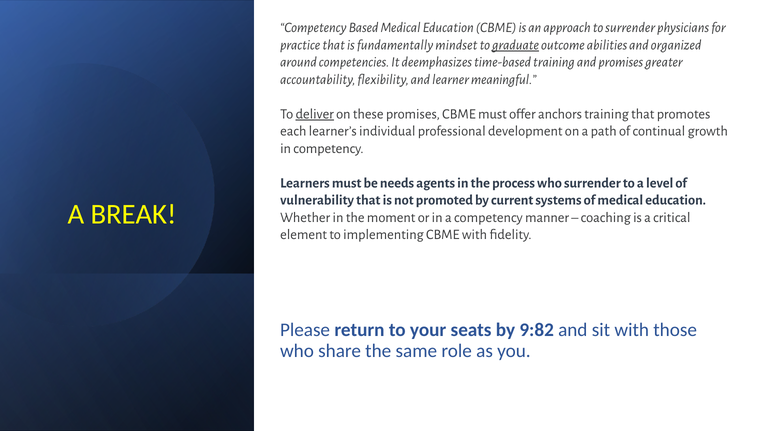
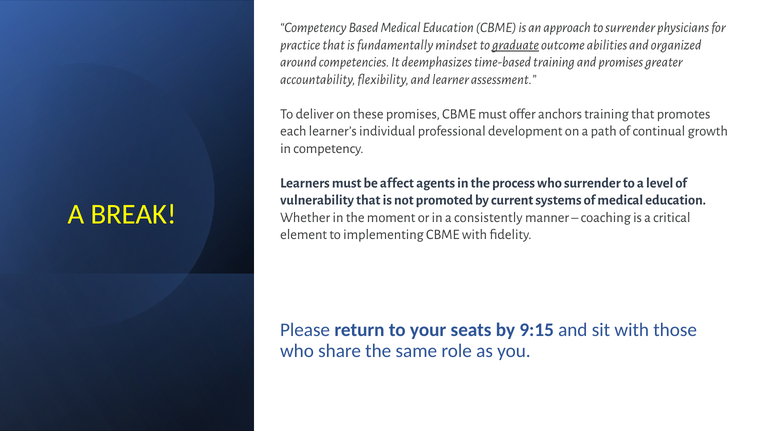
meaningful: meaningful -> assessment
deliver underline: present -> none
needs: needs -> affect
a competency: competency -> consistently
9:82: 9:82 -> 9:15
